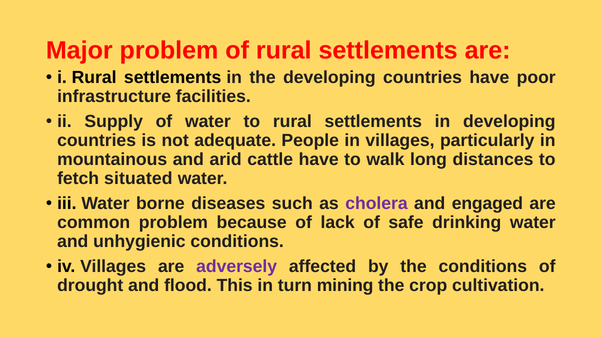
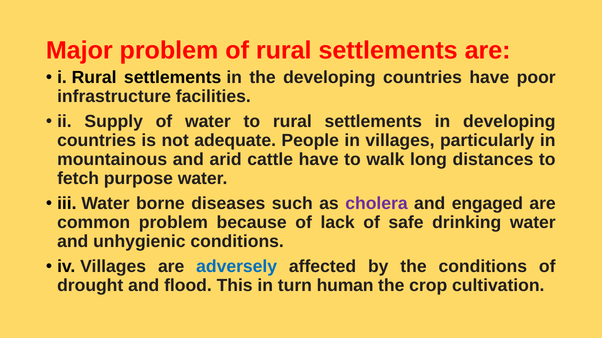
situated: situated -> purpose
adversely colour: purple -> blue
mining: mining -> human
